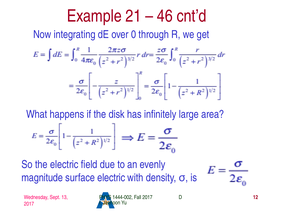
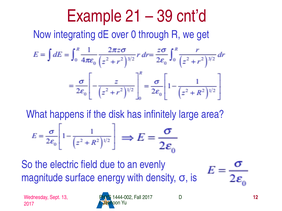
46: 46 -> 39
surface electric: electric -> energy
